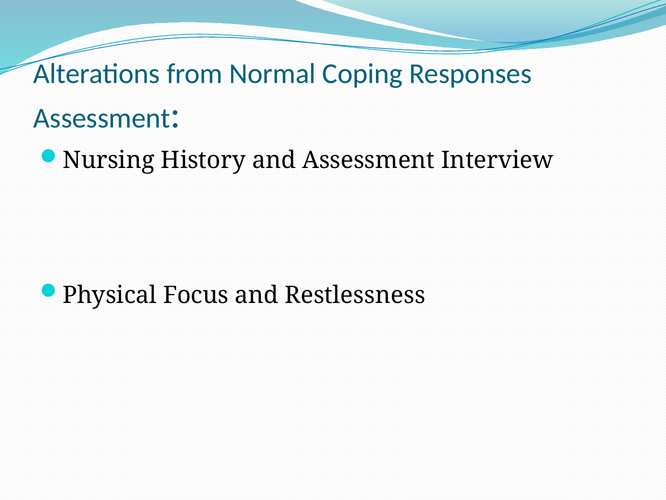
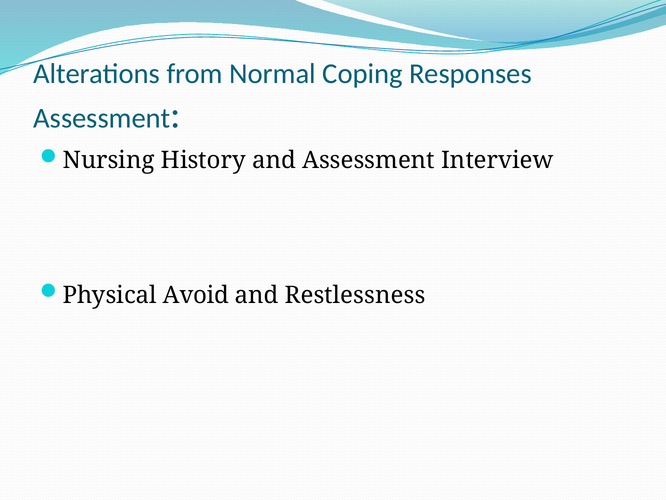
Focus: Focus -> Avoid
